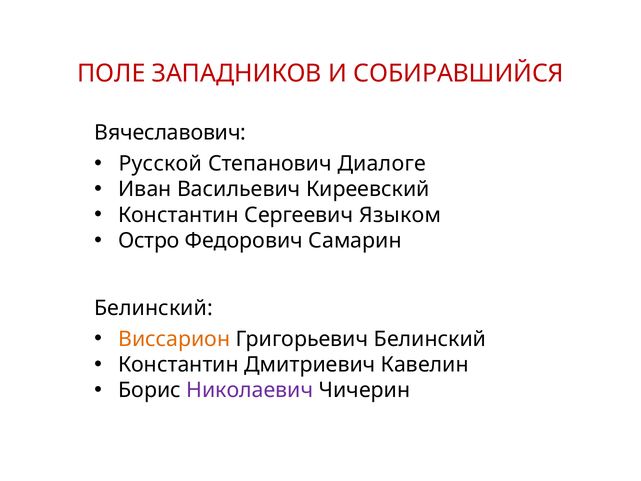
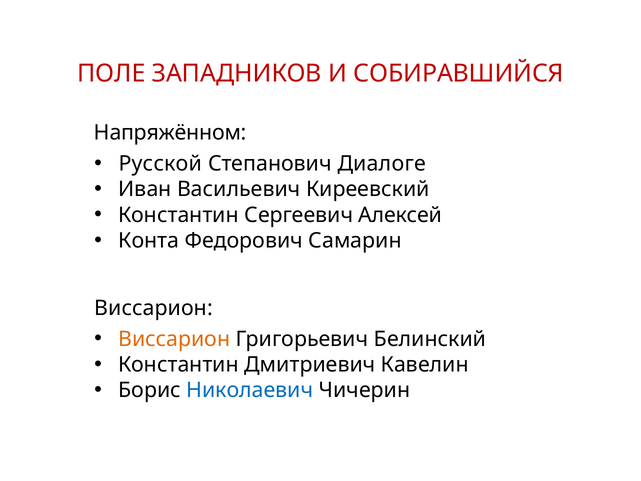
Вячеславович: Вячеславович -> Напряжённом
Языком: Языком -> Алексей
Остро: Остро -> Конта
Белинский at (154, 308): Белинский -> Виссарион
Николаевич colour: purple -> blue
